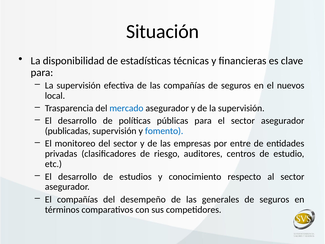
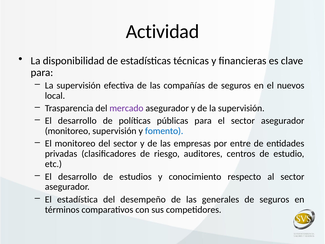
Situación: Situación -> Actividad
mercado colour: blue -> purple
publicadas at (68, 131): publicadas -> monitoreo
El compañías: compañías -> estadística
